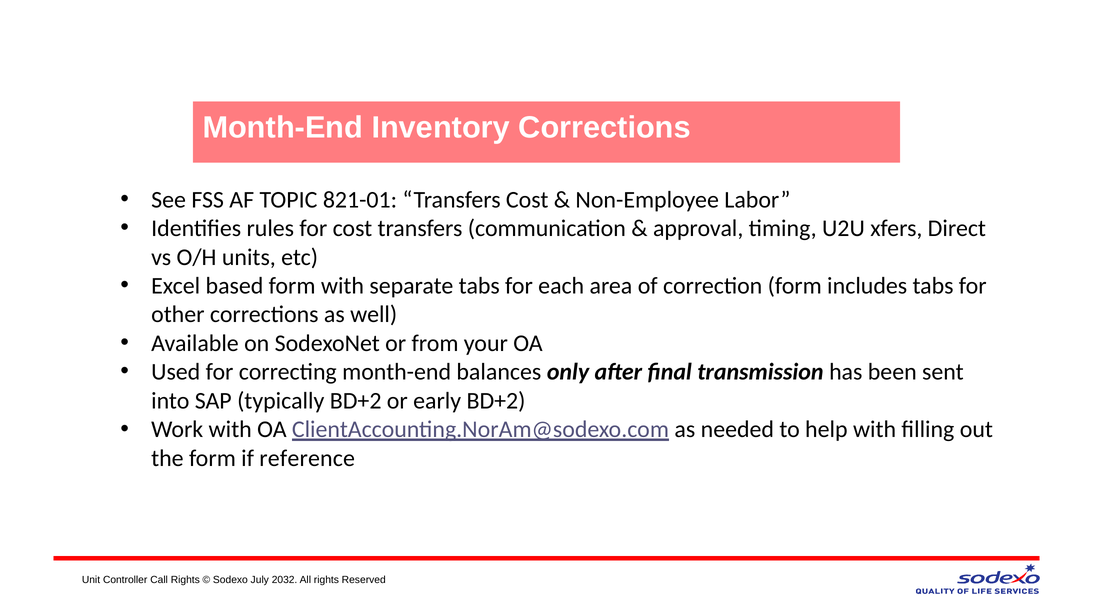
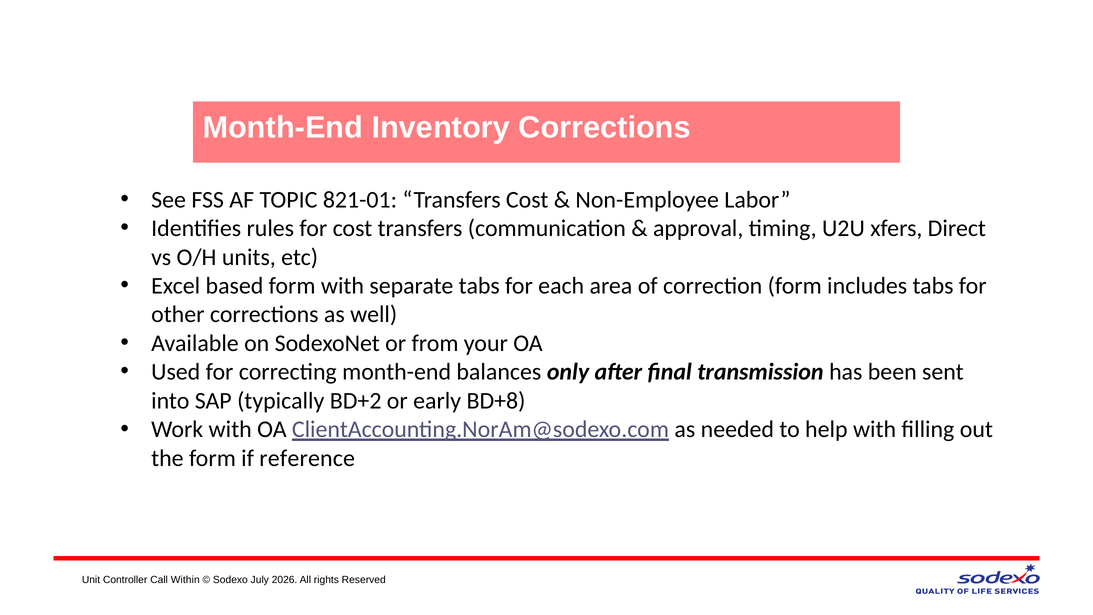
early BD+2: BD+2 -> BD+8
Call Rights: Rights -> Within
2032: 2032 -> 2026
